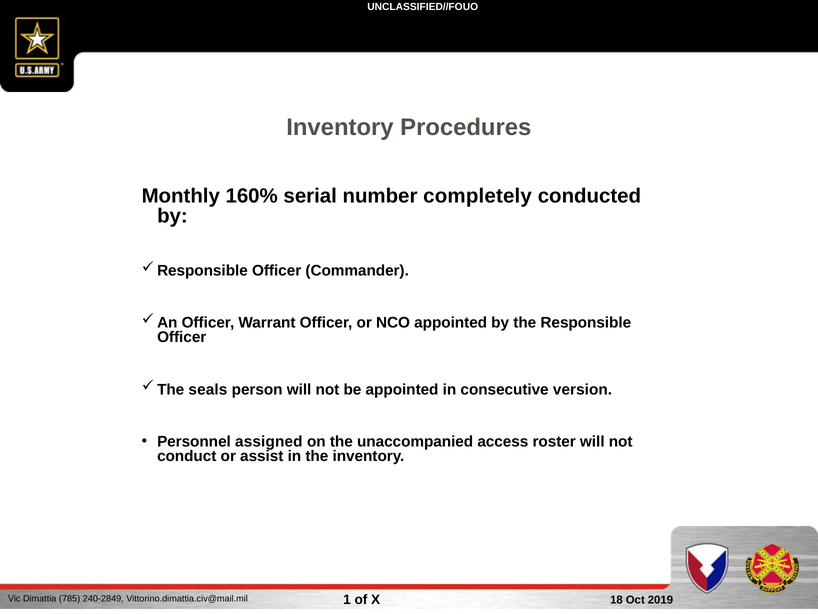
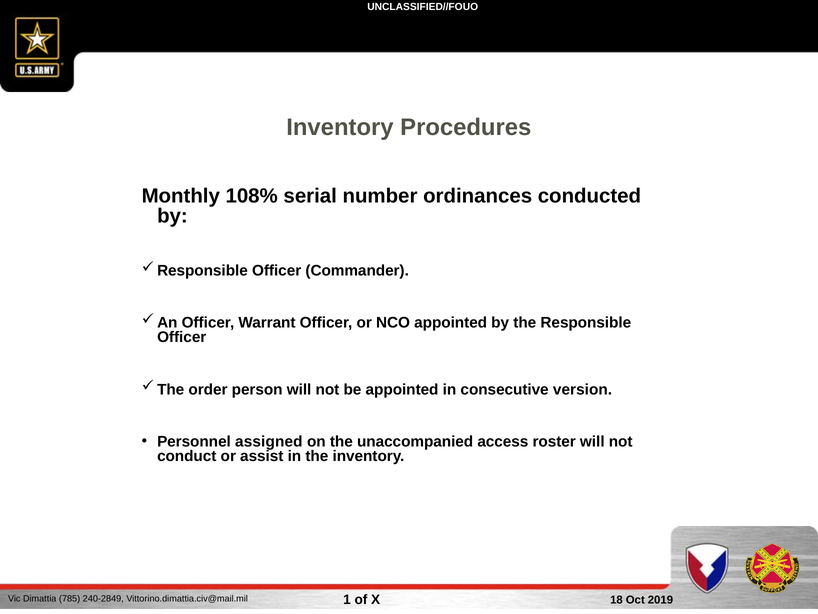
160%: 160% -> 108%
completely: completely -> ordinances
seals: seals -> order
